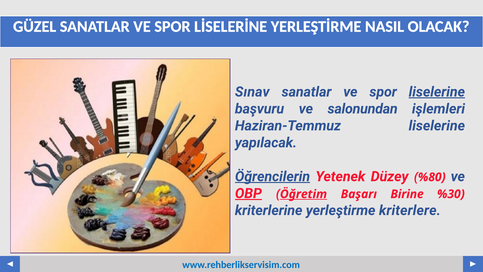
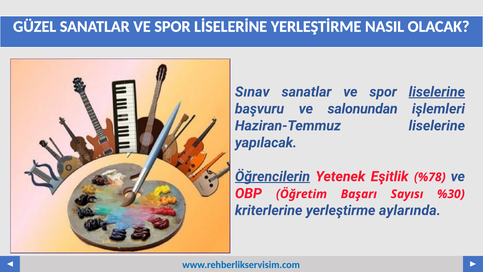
Düzey: Düzey -> Eşitlik
%80: %80 -> %78
OBP underline: present -> none
Öğretim underline: present -> none
Birine: Birine -> Sayısı
kriterlere: kriterlere -> aylarında
